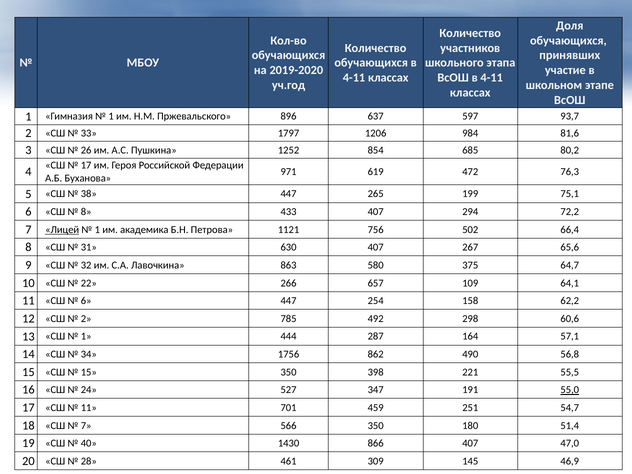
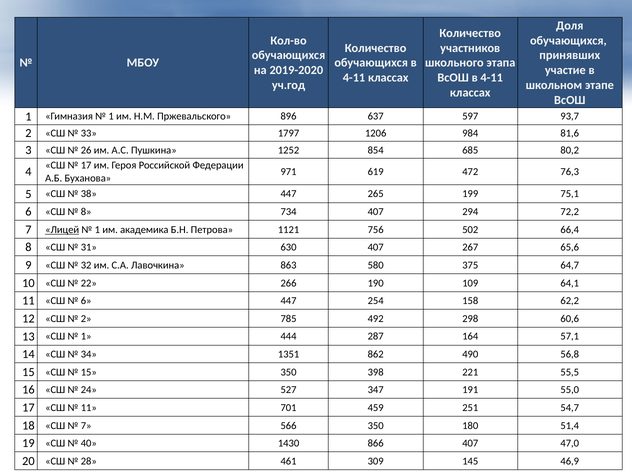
433: 433 -> 734
657: 657 -> 190
1756: 1756 -> 1351
55,0 underline: present -> none
